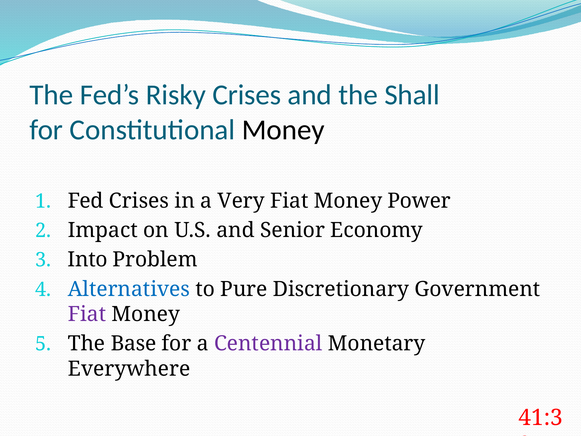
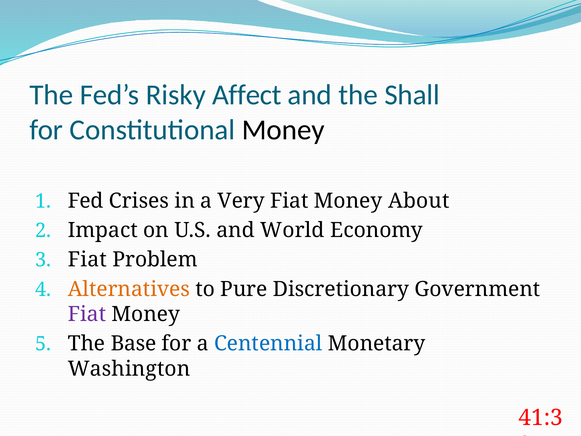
Risky Crises: Crises -> Affect
Power: Power -> About
Senior: Senior -> World
Into at (88, 260): Into -> Fiat
Alternatives colour: blue -> orange
Centennial colour: purple -> blue
Everywhere: Everywhere -> Washington
